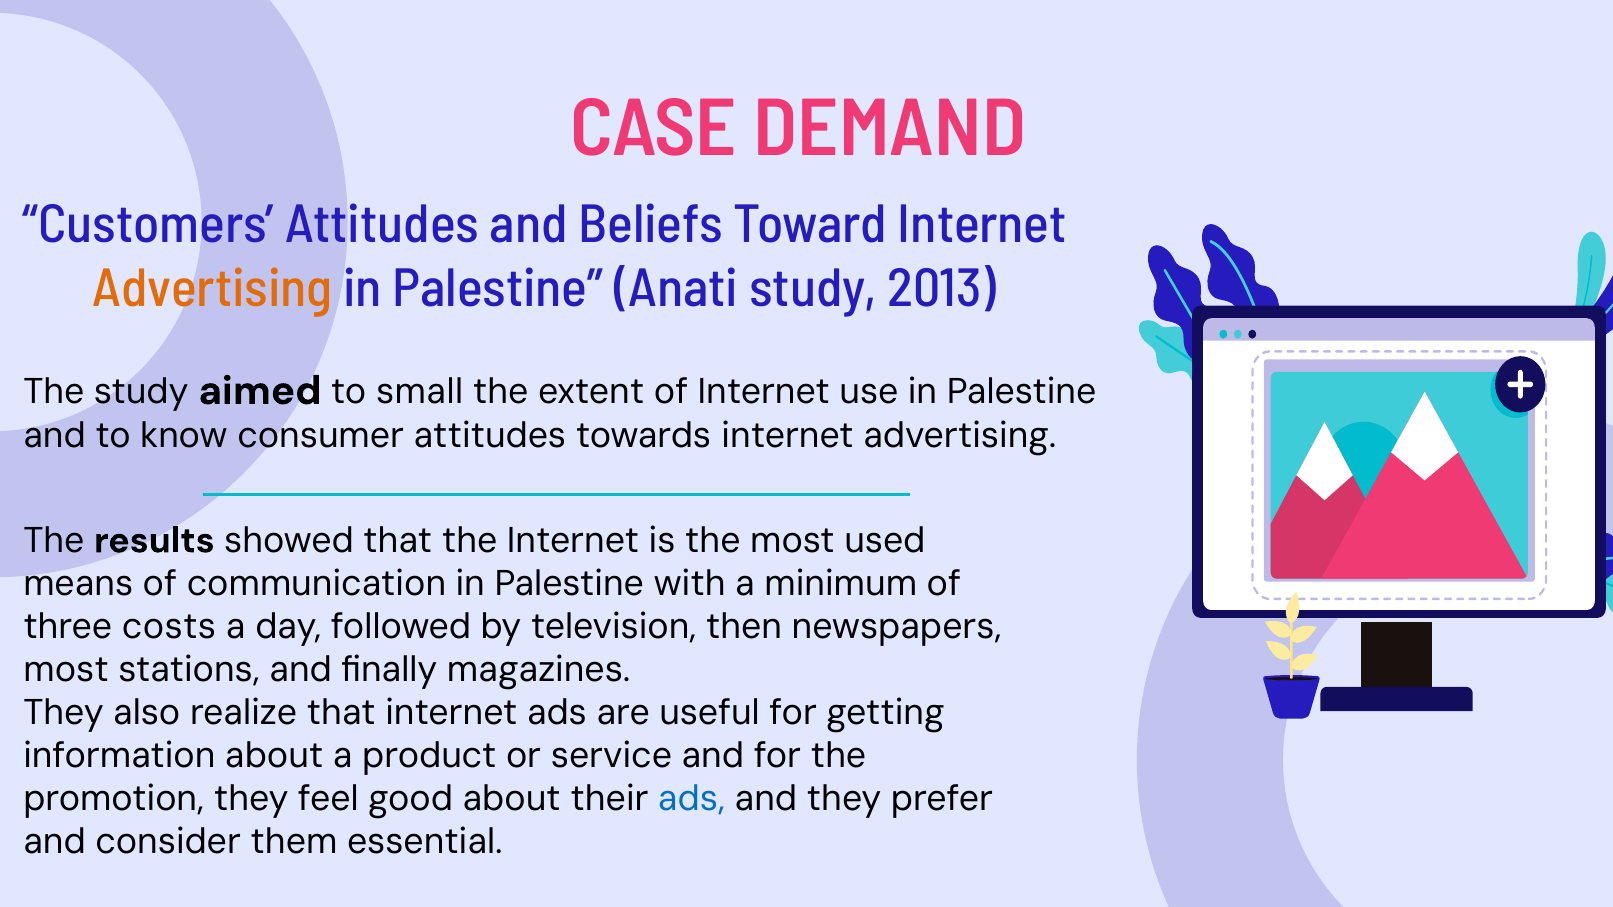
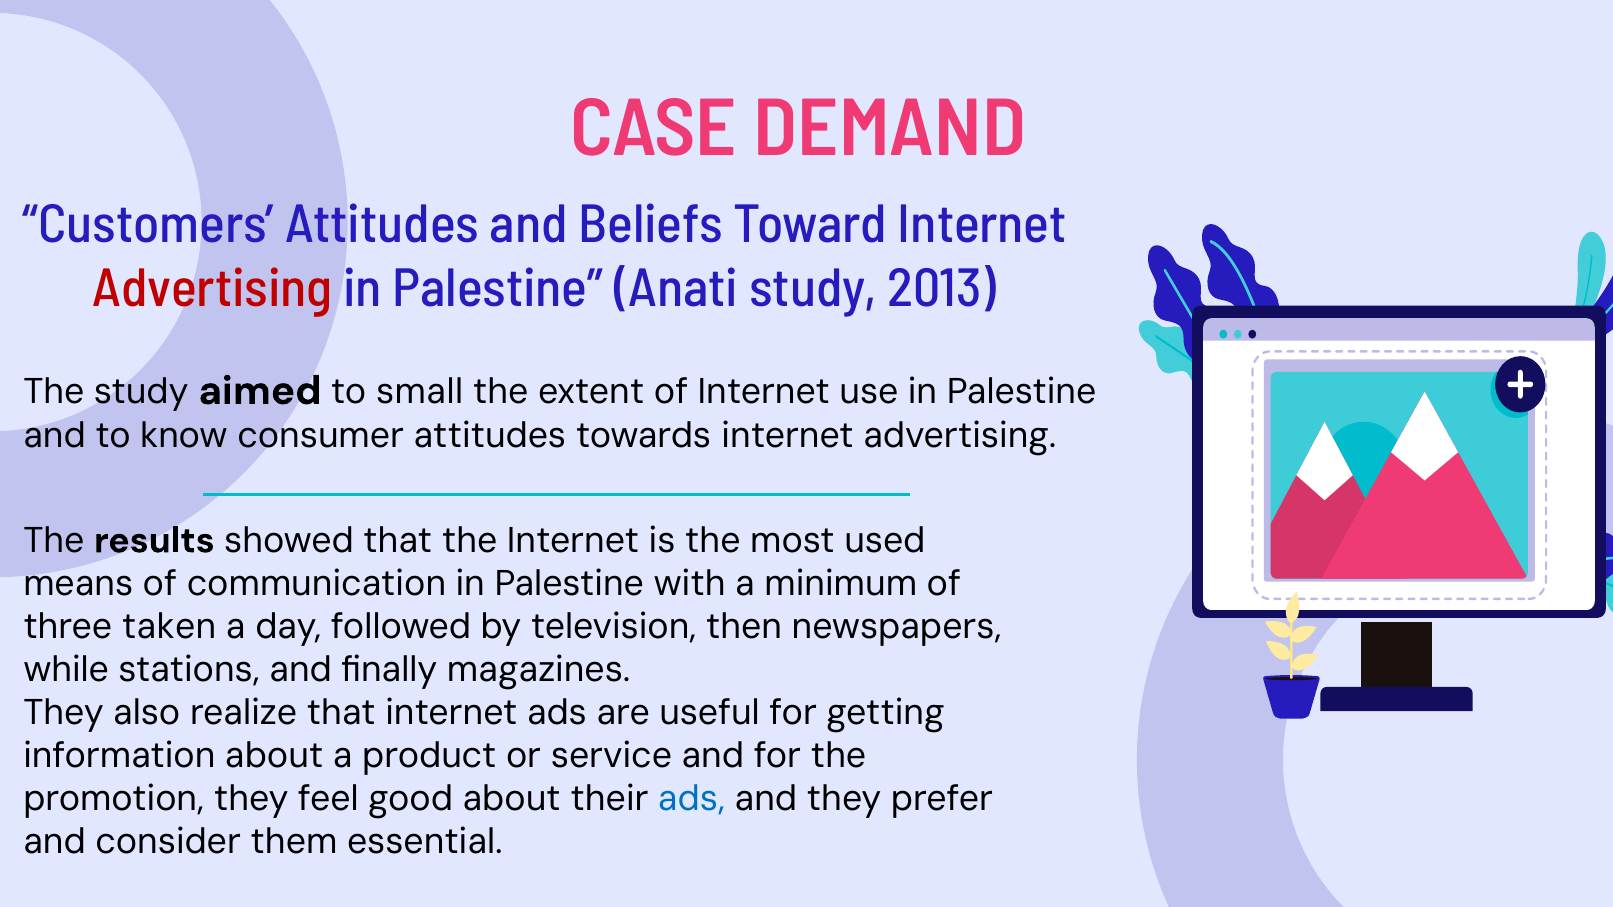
Advertising at (213, 289) colour: orange -> red
costs: costs -> taken
most at (66, 670): most -> while
